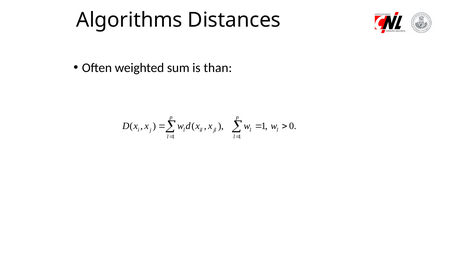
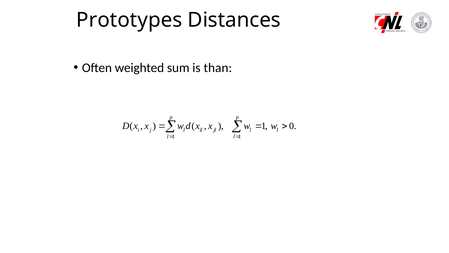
Algorithms: Algorithms -> Prototypes
